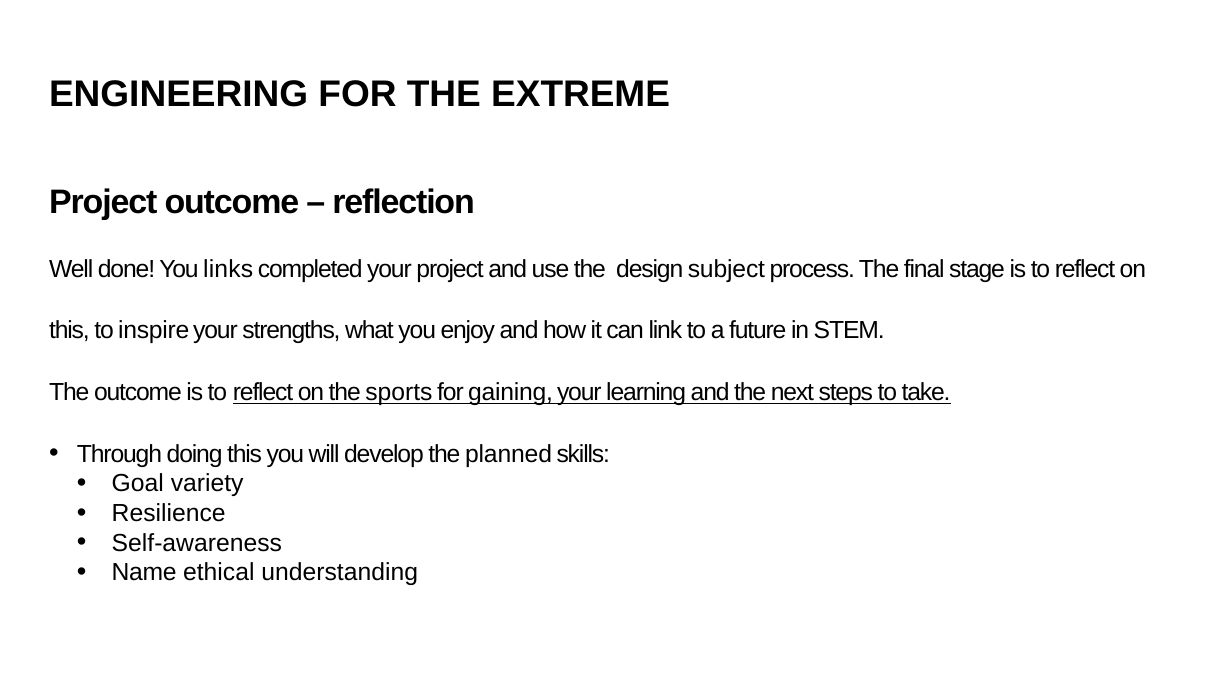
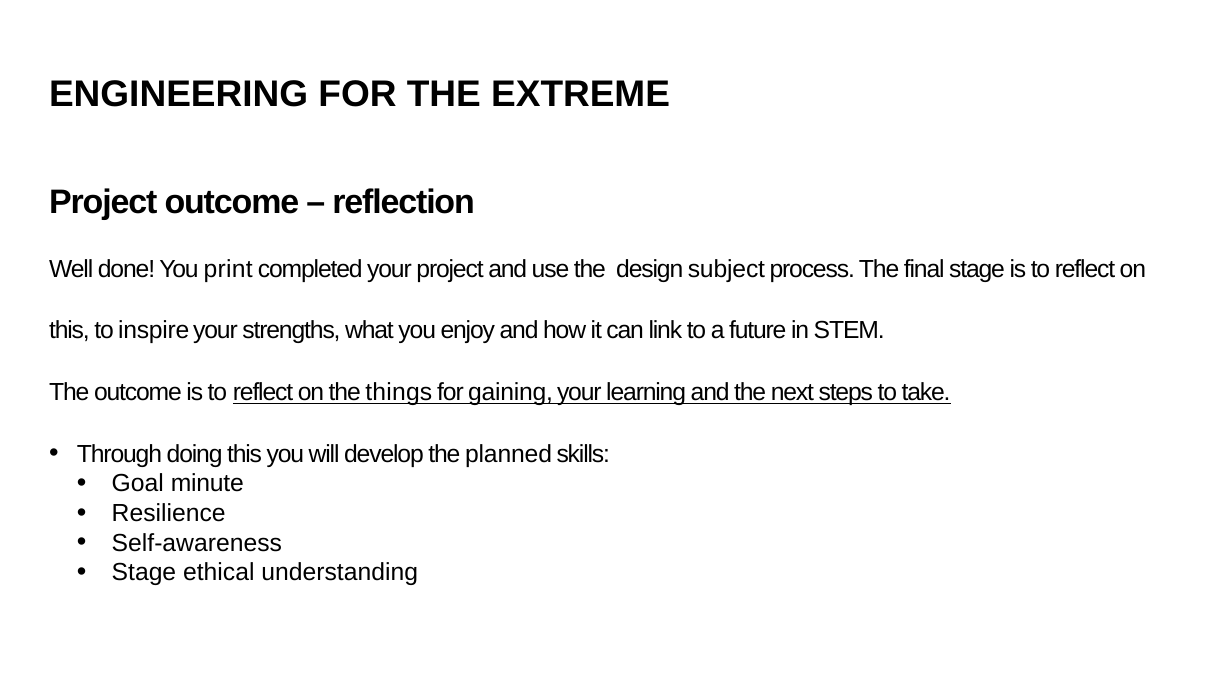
links: links -> print
sports: sports -> things
variety: variety -> minute
Name at (144, 573): Name -> Stage
